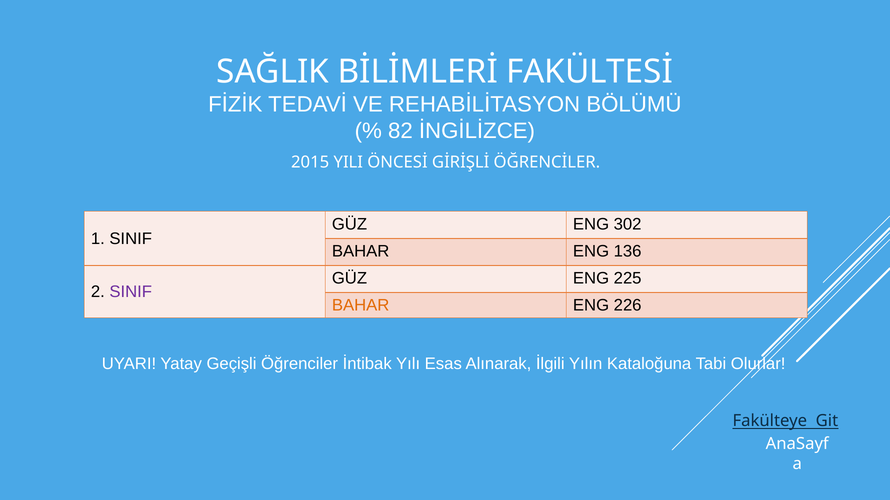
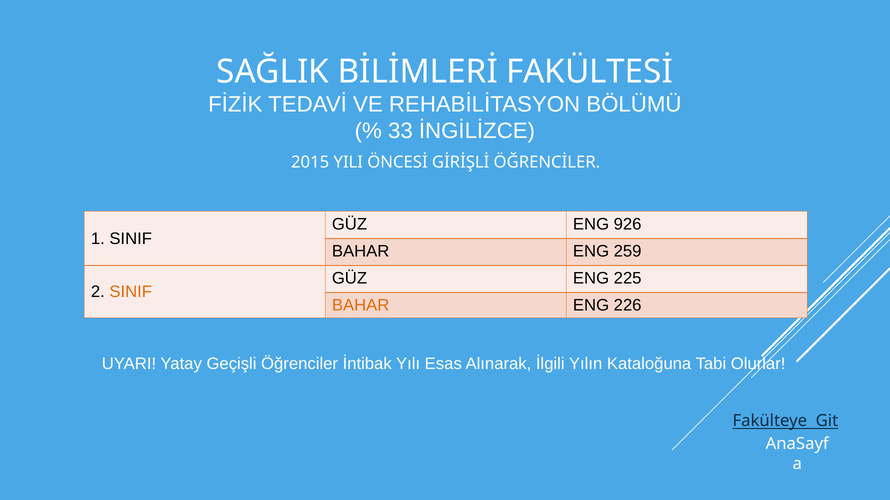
82: 82 -> 33
302: 302 -> 926
136: 136 -> 259
SINIF at (131, 292) colour: purple -> orange
